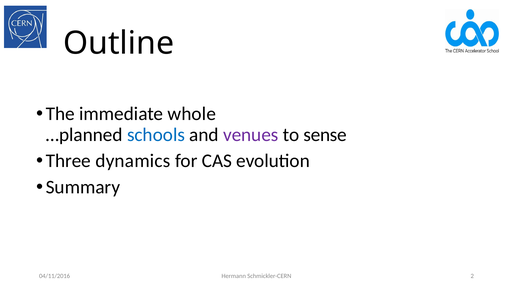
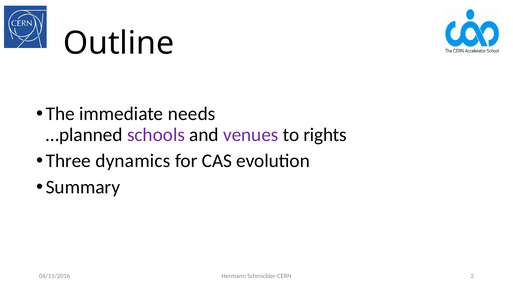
whole: whole -> needs
schools colour: blue -> purple
sense: sense -> rights
